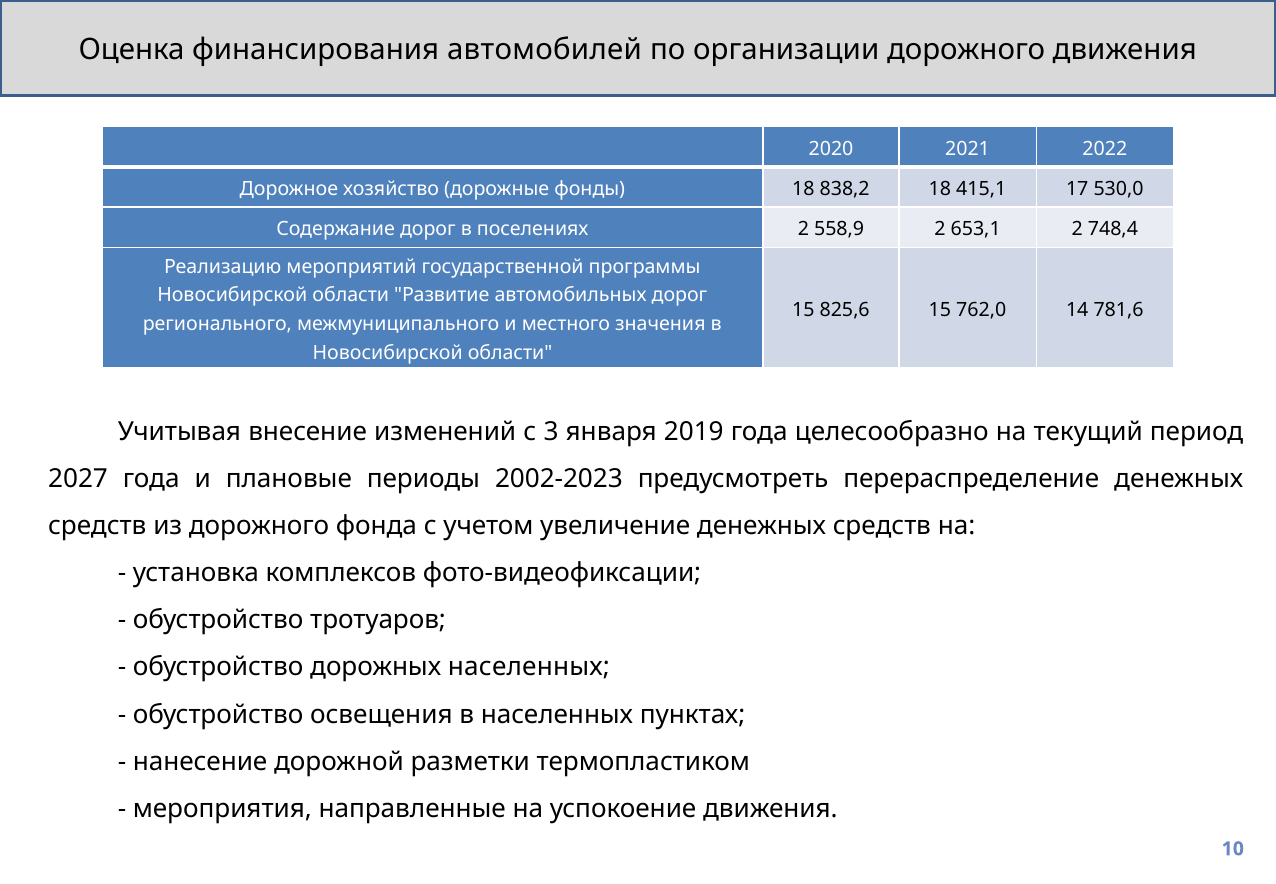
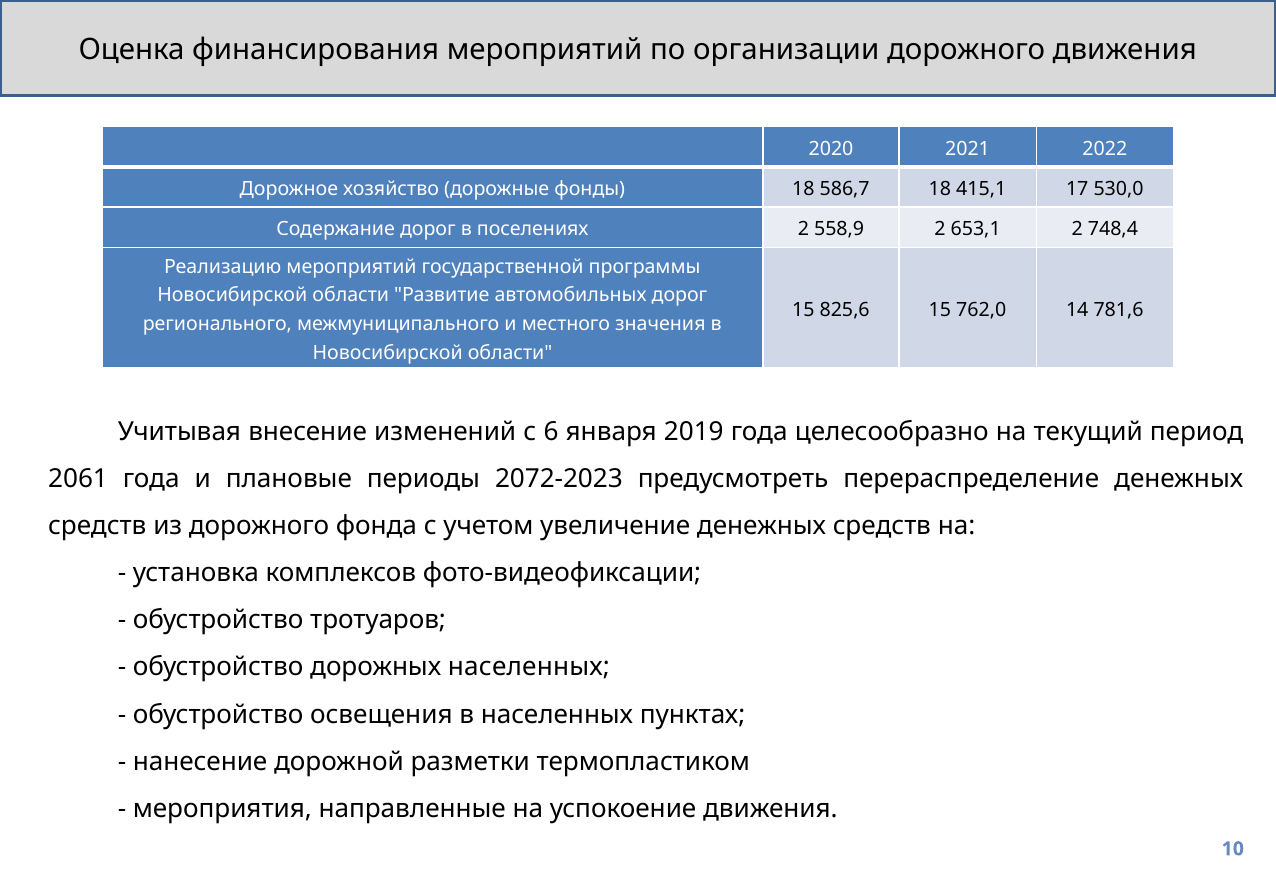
финансирования автомобилей: автомобилей -> мероприятий
838,2: 838,2 -> 586,7
3: 3 -> 6
2027: 2027 -> 2061
2002-2023: 2002-2023 -> 2072-2023
